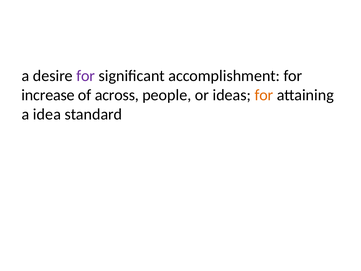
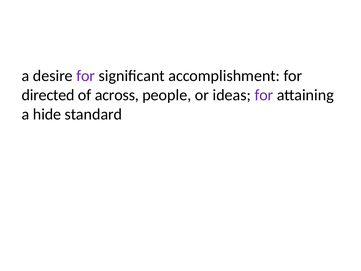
increase: increase -> directed
for at (264, 95) colour: orange -> purple
idea: idea -> hide
